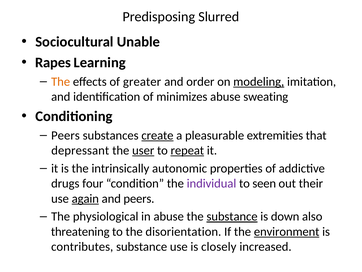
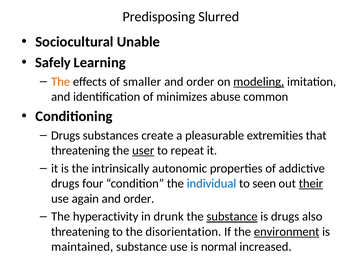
Rapes: Rapes -> Safely
greater: greater -> smaller
sweating: sweating -> common
Peers at (65, 135): Peers -> Drugs
create underline: present -> none
depressant at (80, 150): depressant -> threatening
repeat underline: present -> none
individual colour: purple -> blue
their underline: none -> present
again underline: present -> none
peers at (139, 198): peers -> order
physiological: physiological -> hyperactivity
in abuse: abuse -> drunk
is down: down -> drugs
contributes: contributes -> maintained
closely: closely -> normal
